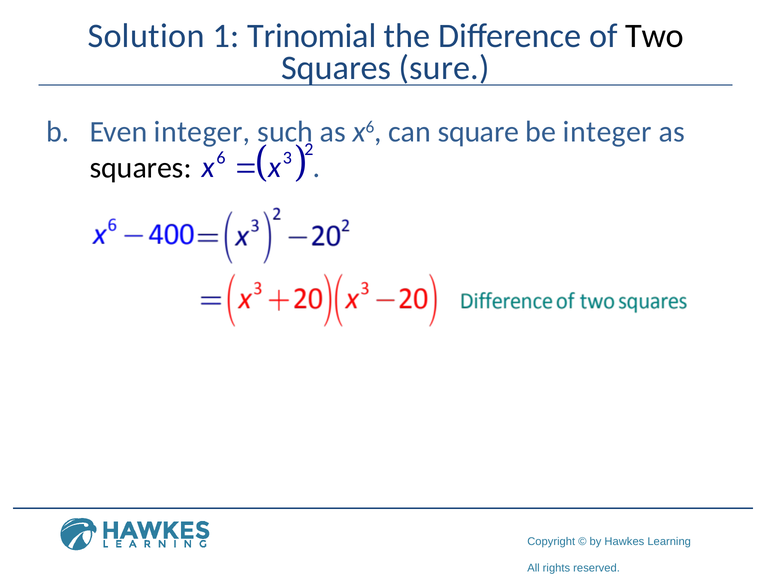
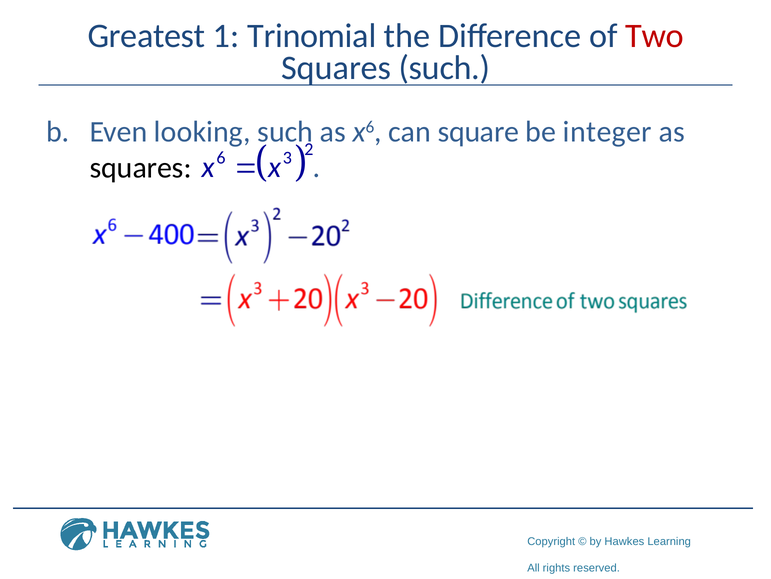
Solution: Solution -> Greatest
Two colour: black -> red
Squares sure: sure -> such
Even integer: integer -> looking
